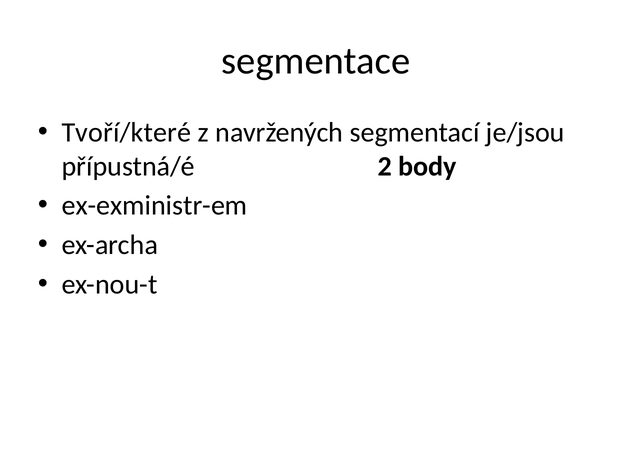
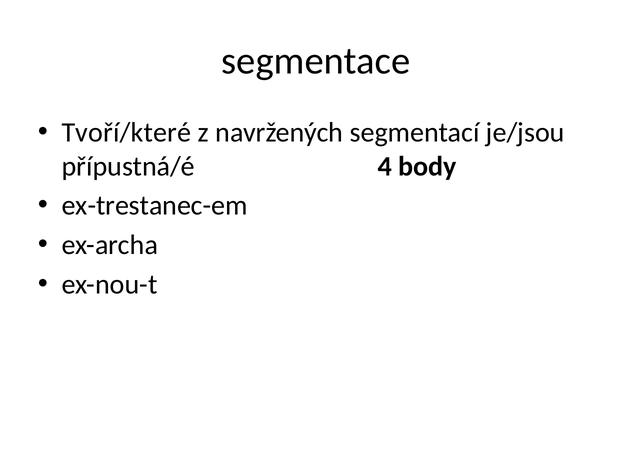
2: 2 -> 4
ex-exministr-em: ex-exministr-em -> ex-trestanec-em
